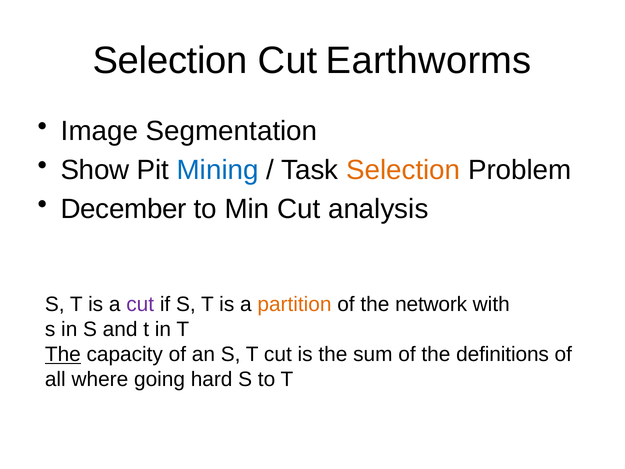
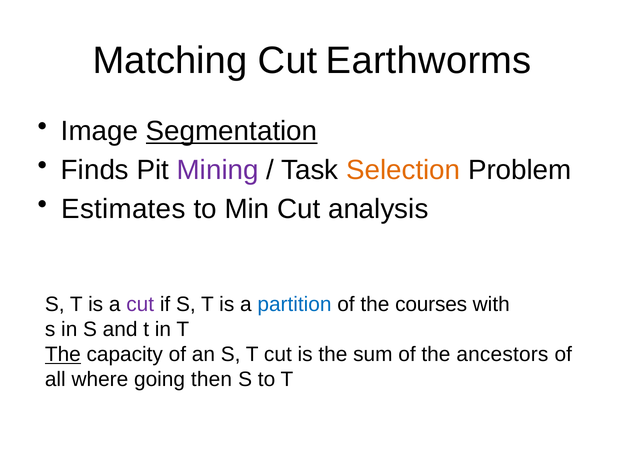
Selection at (170, 61): Selection -> Matching
Segmentation underline: none -> present
Show: Show -> Finds
Mining colour: blue -> purple
December: December -> Estimates
partition colour: orange -> blue
network: network -> courses
definitions: definitions -> ancestors
hard: hard -> then
